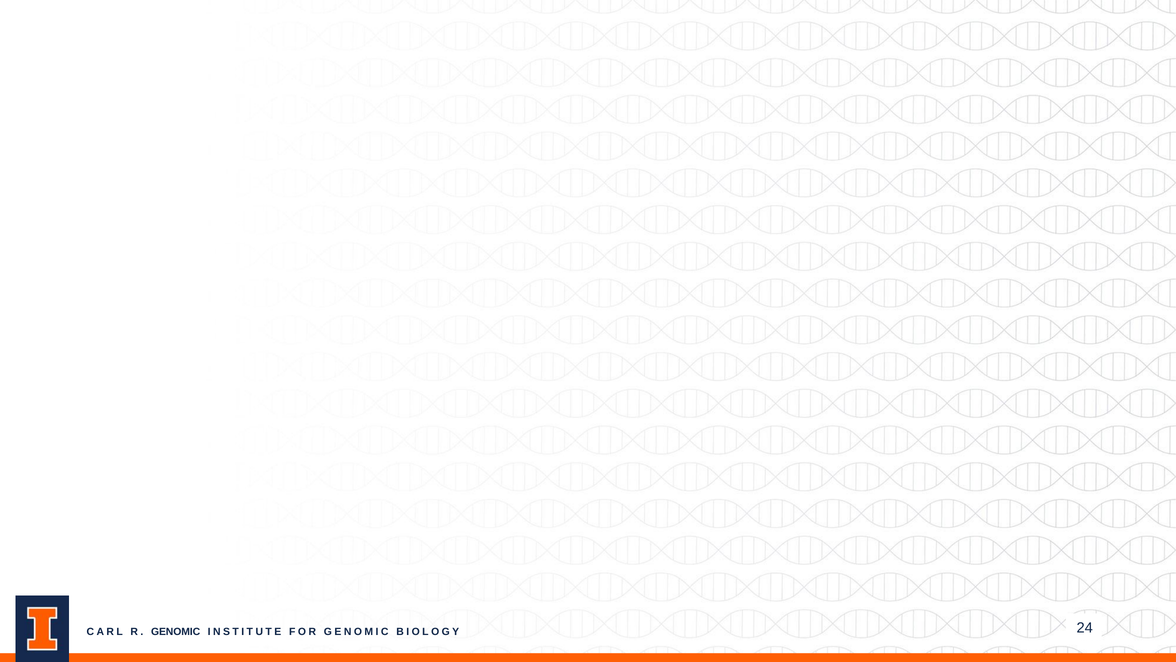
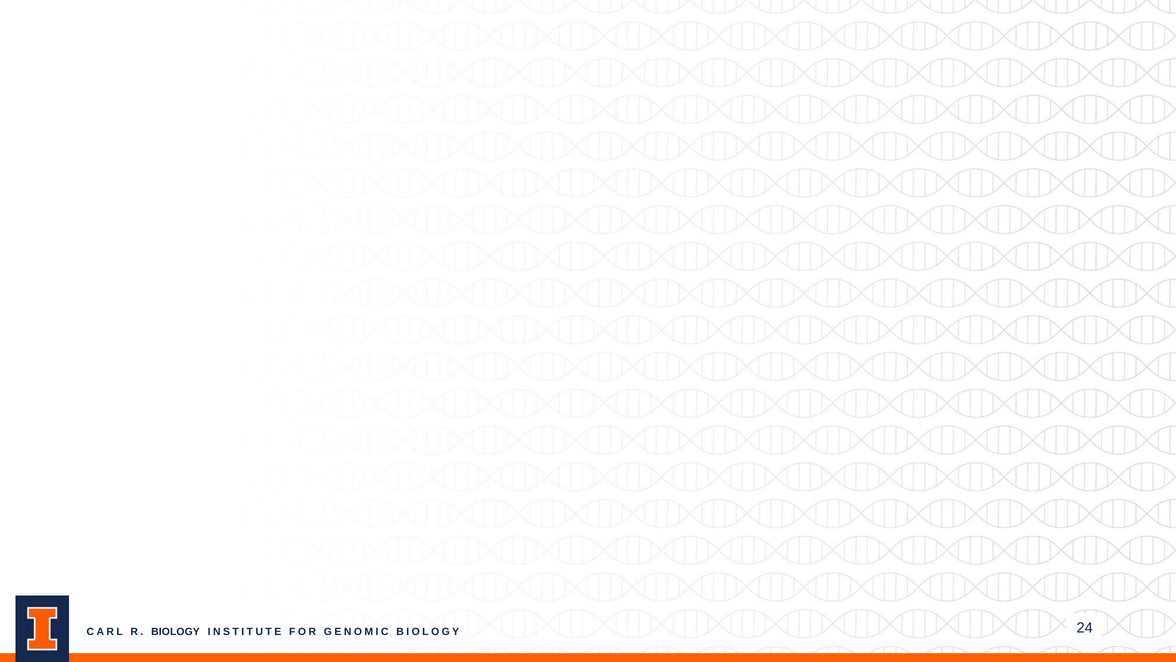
R GENOMIC: GENOMIC -> BIOLOGY
